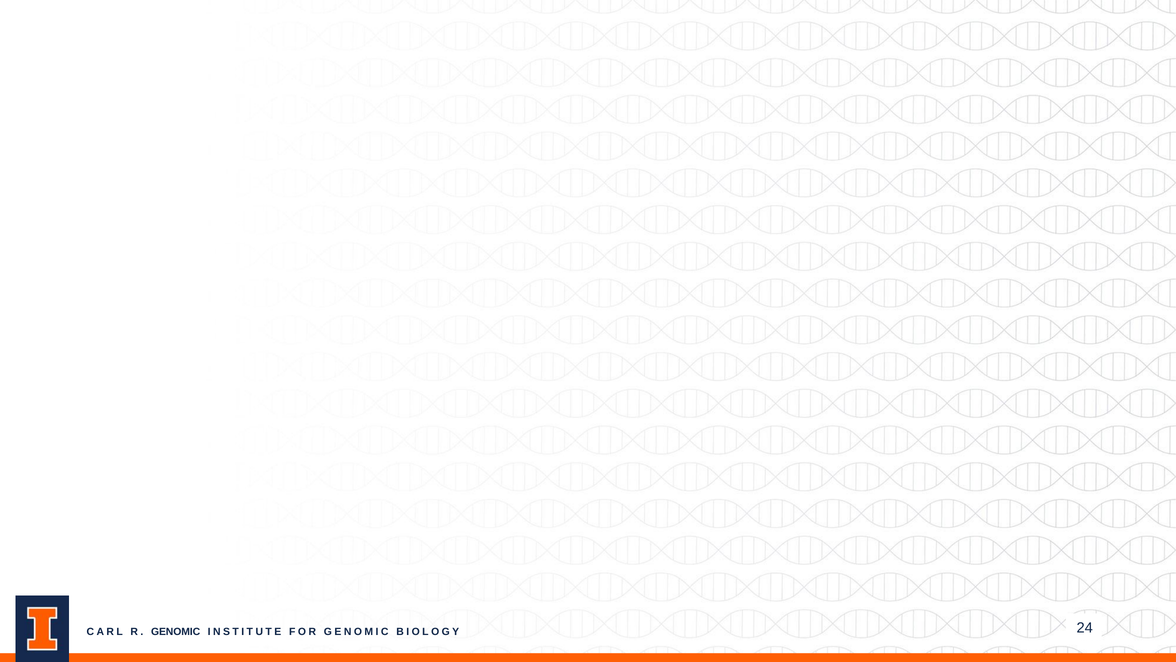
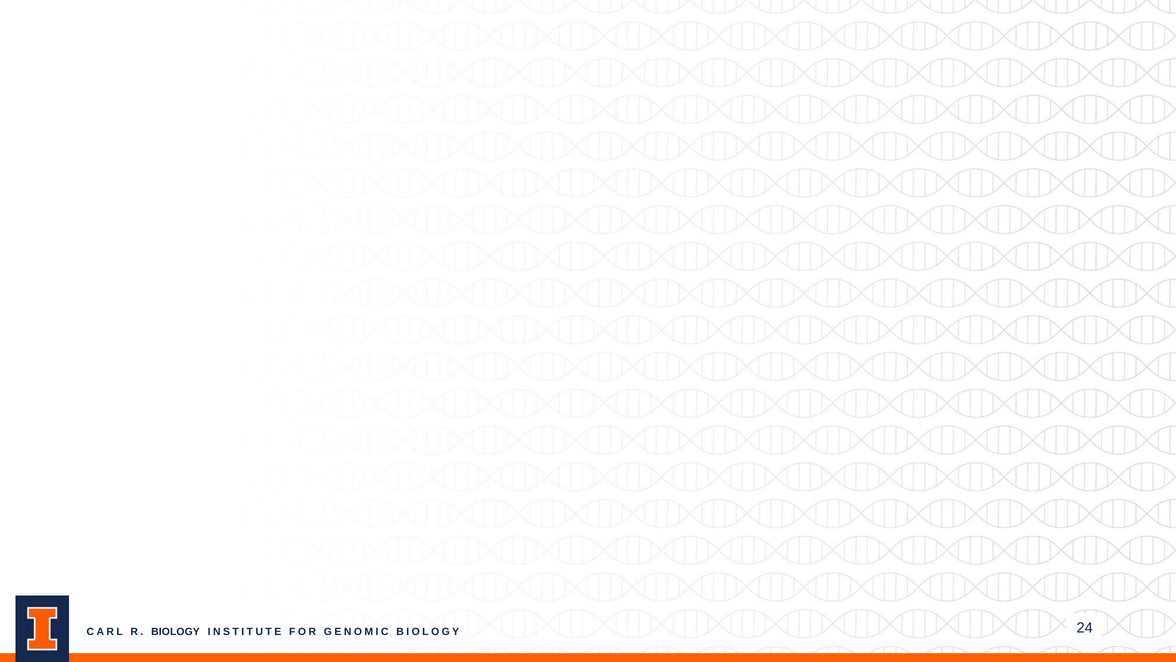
R GENOMIC: GENOMIC -> BIOLOGY
